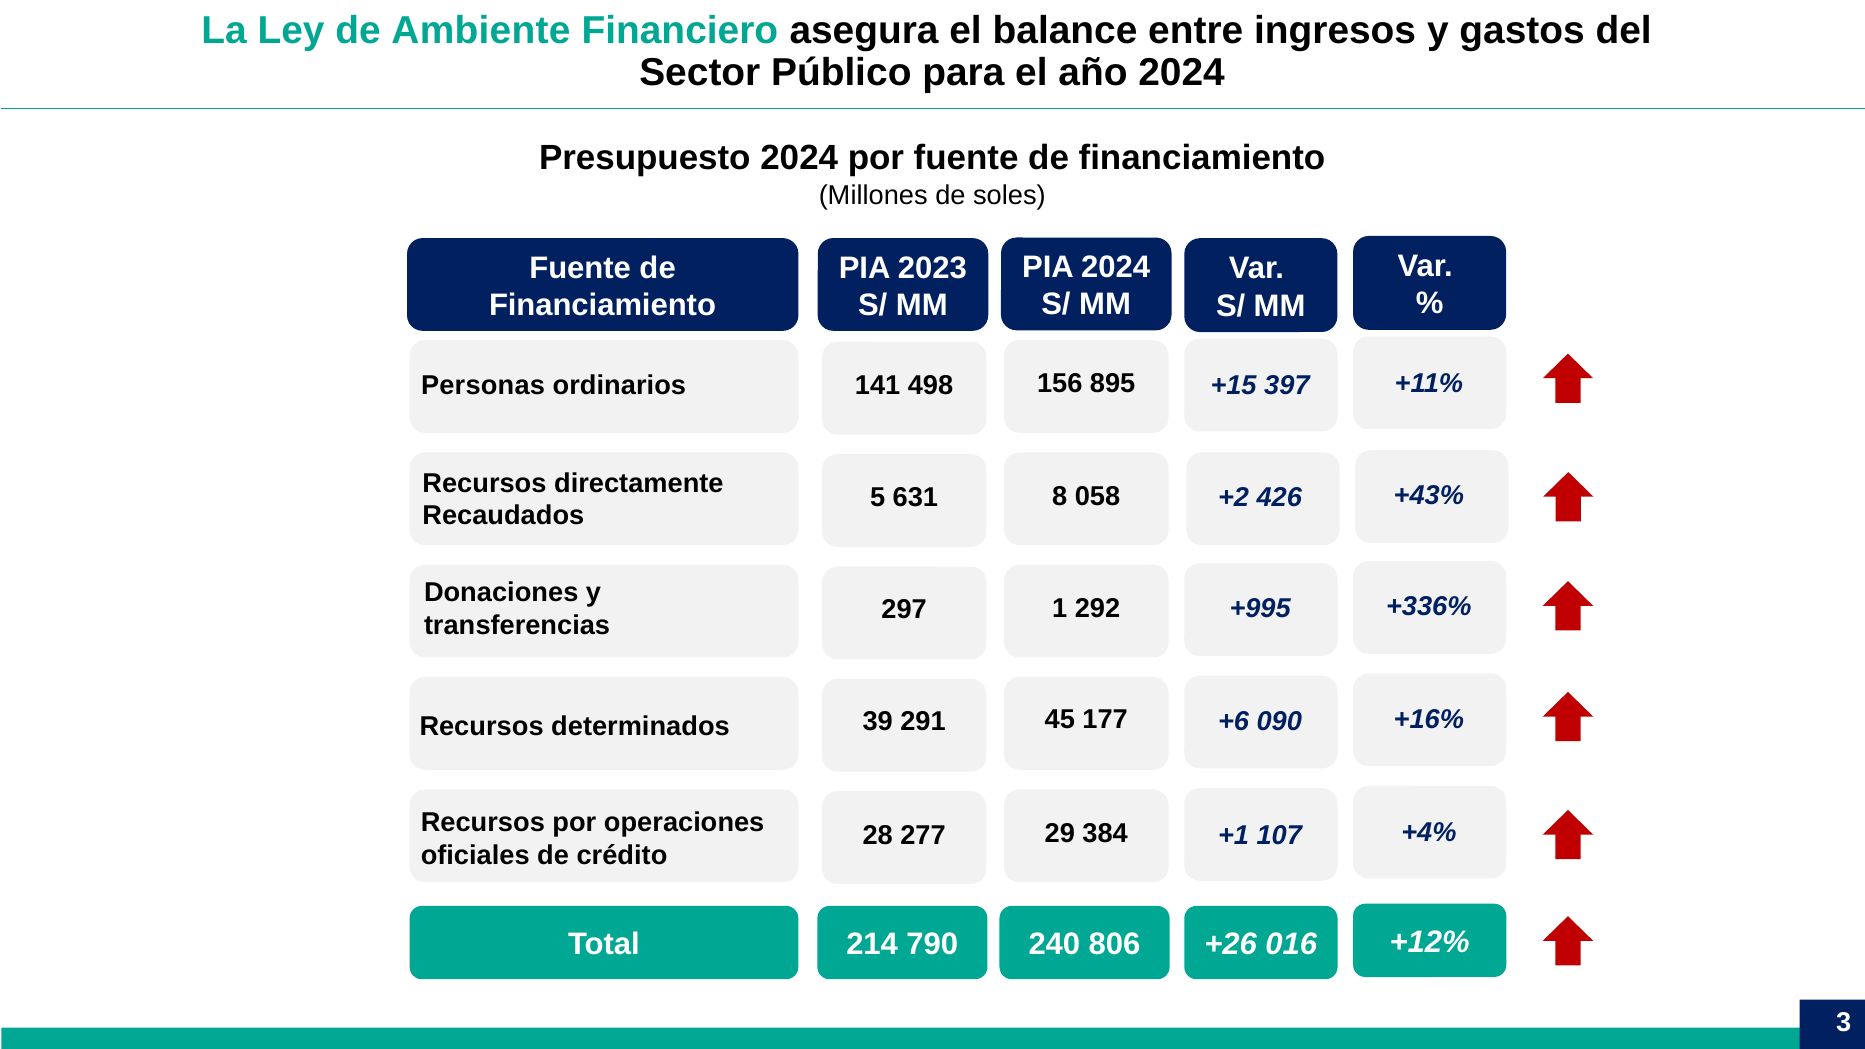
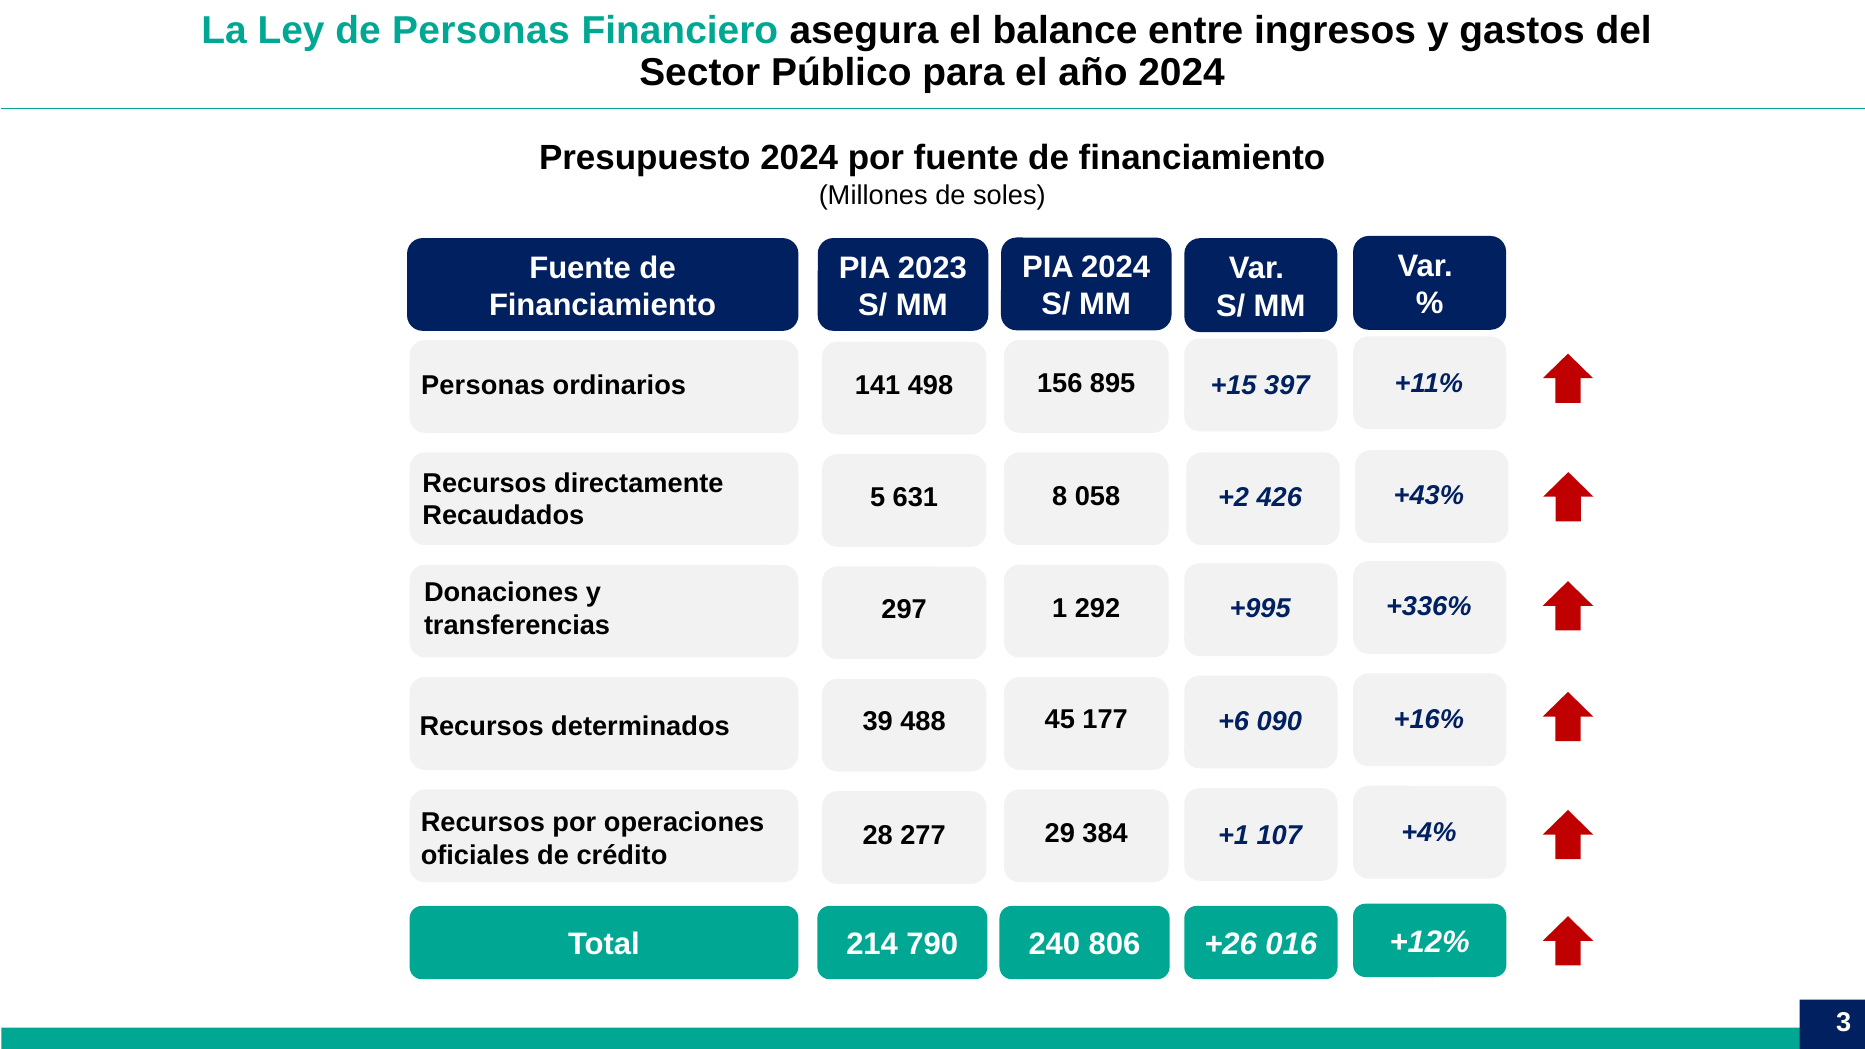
de Ambiente: Ambiente -> Personas
291: 291 -> 488
